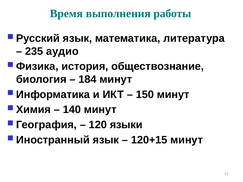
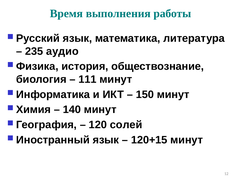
184: 184 -> 111
языки: языки -> солей
